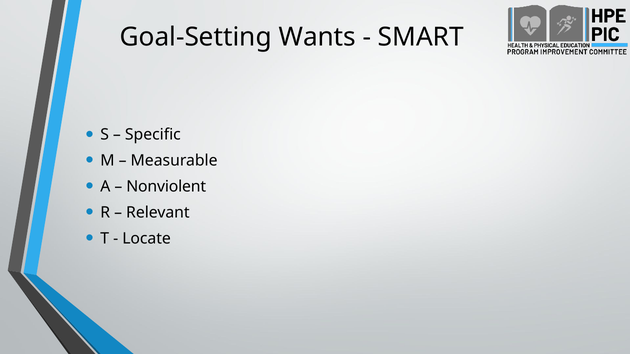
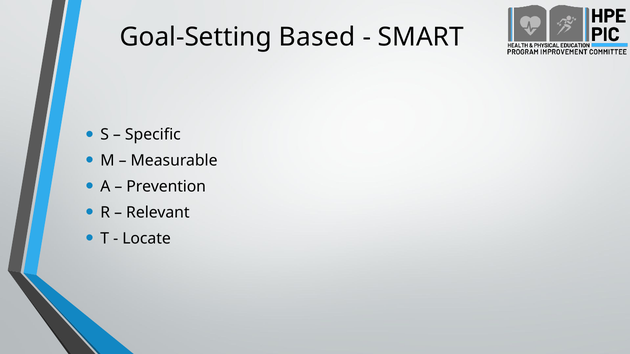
Wants: Wants -> Based
Nonviolent: Nonviolent -> Prevention
